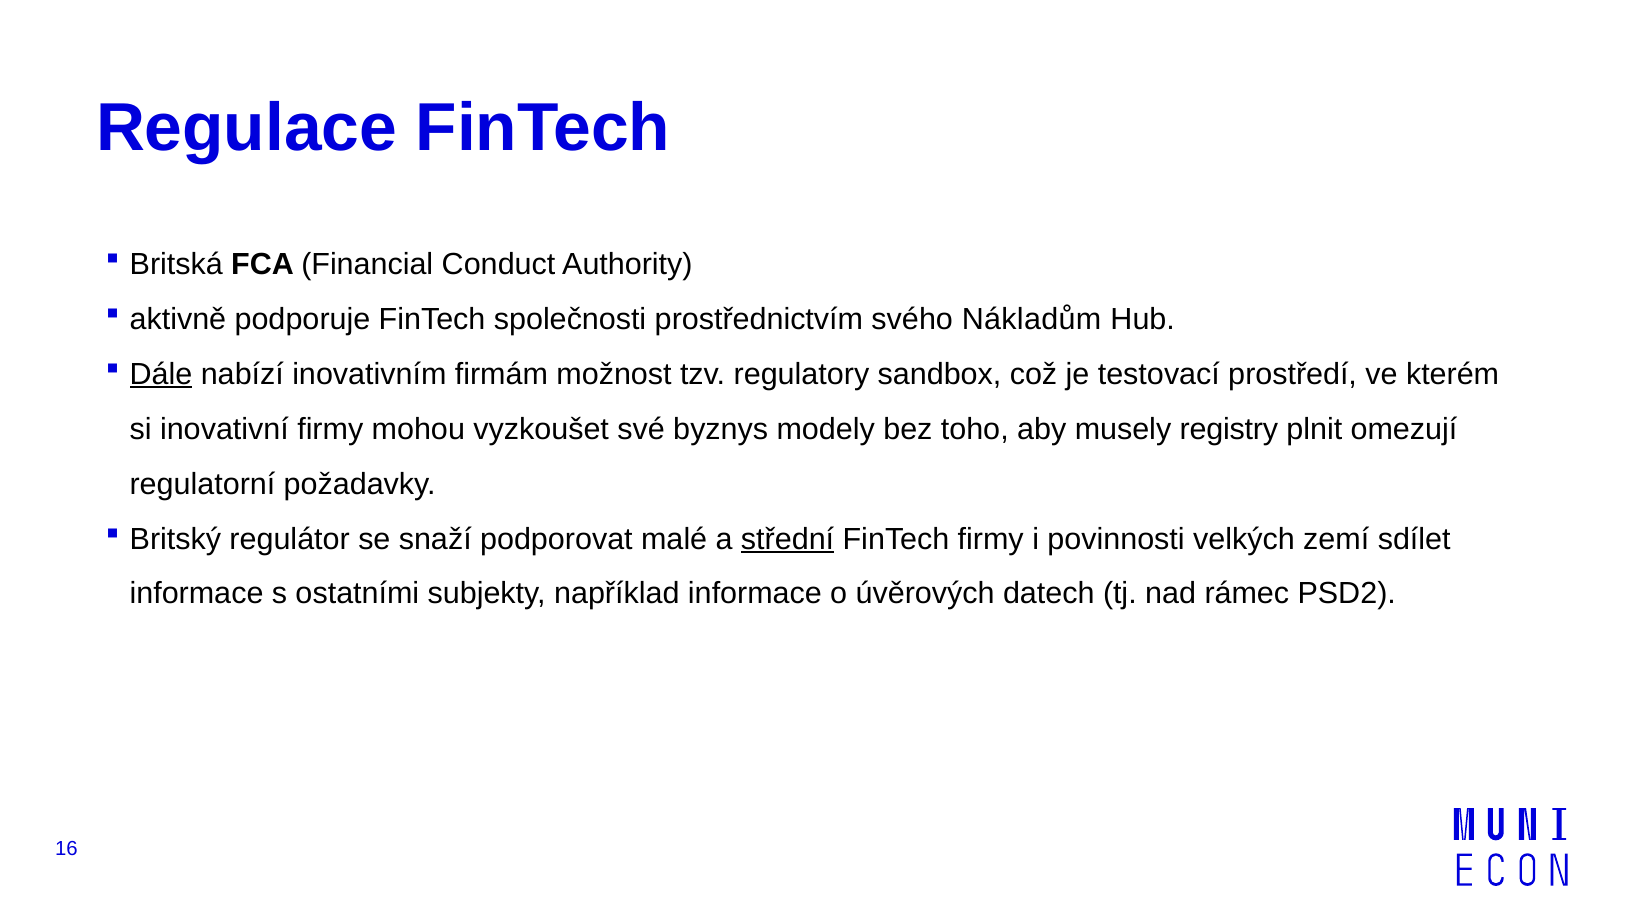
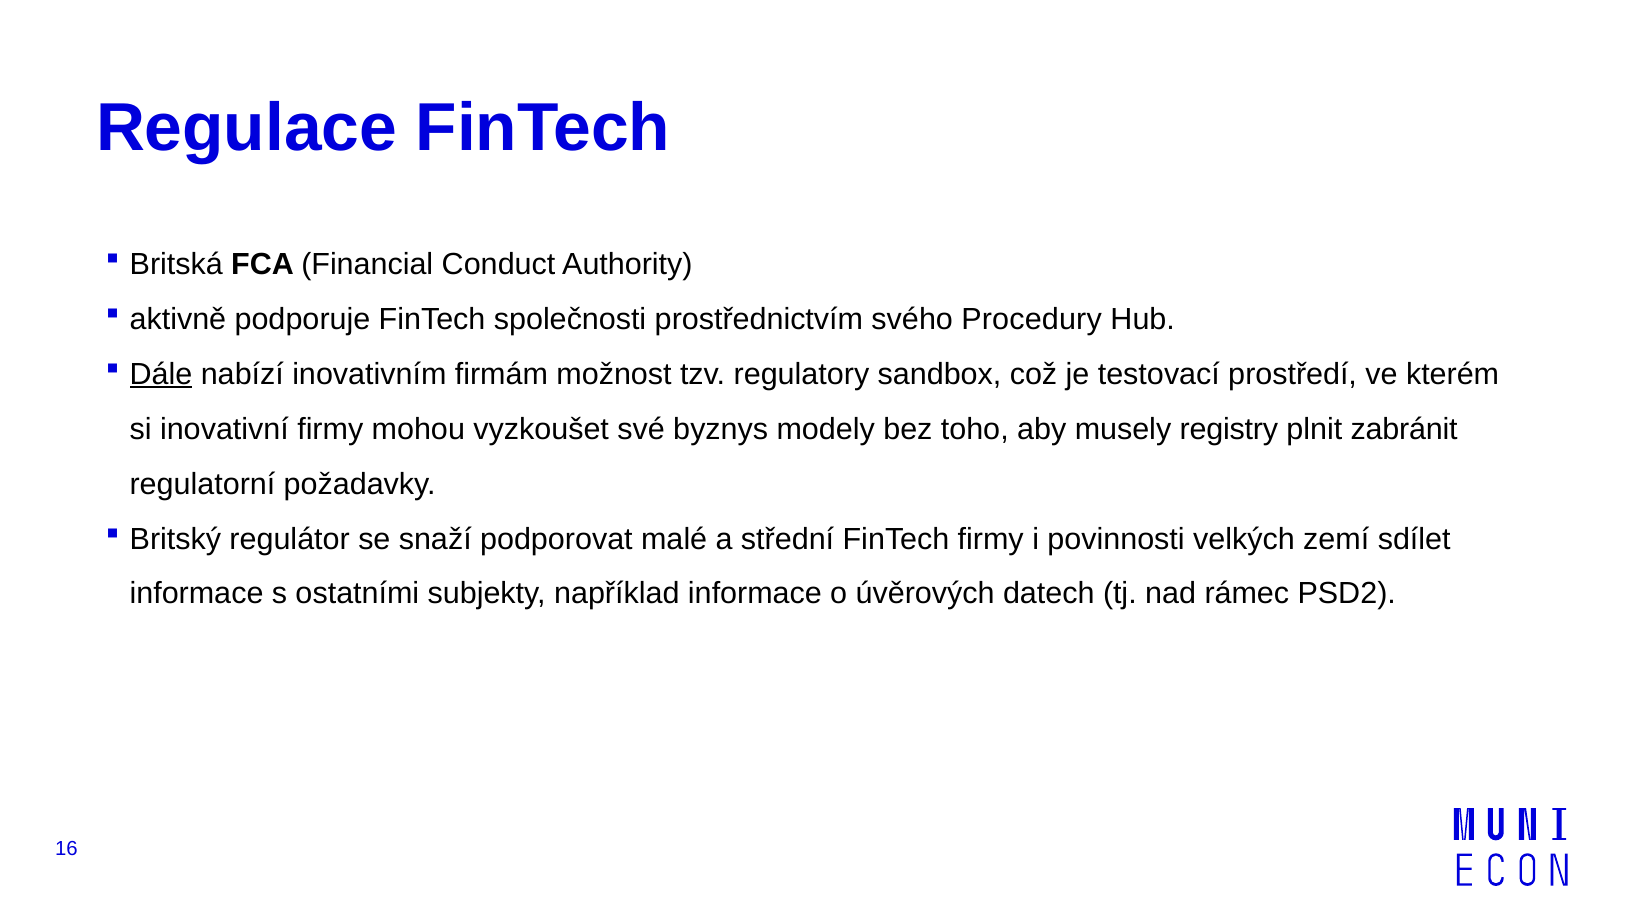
Nákladům: Nákladům -> Procedury
omezují: omezují -> zabránit
střední underline: present -> none
